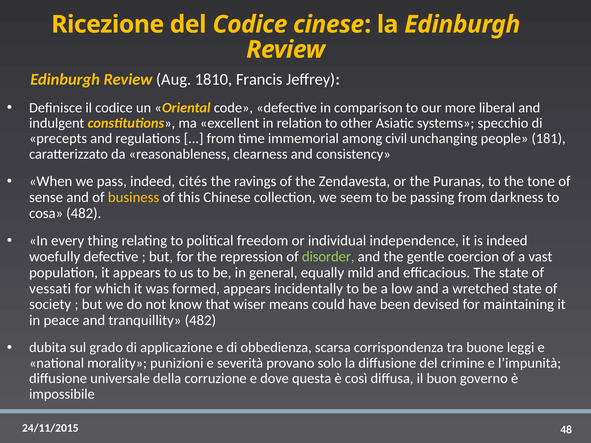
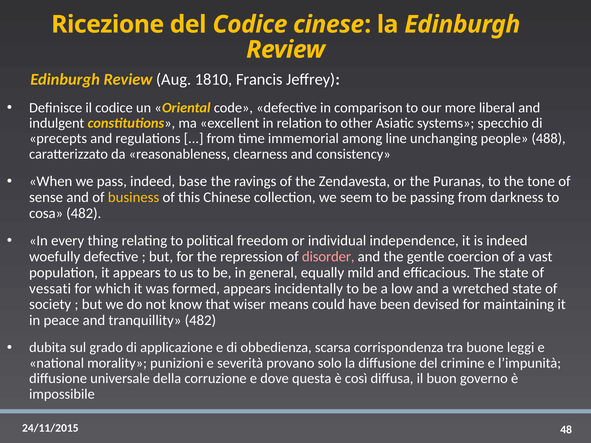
civil: civil -> line
181: 181 -> 488
cités: cités -> base
disorder colour: light green -> pink
